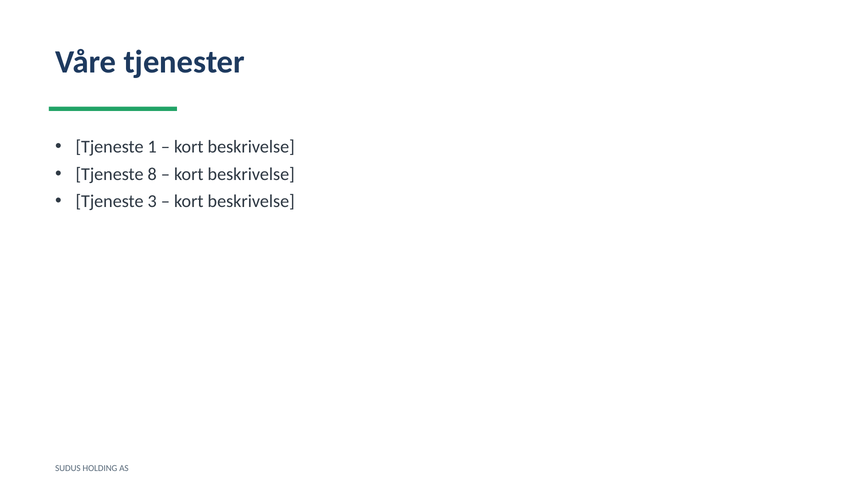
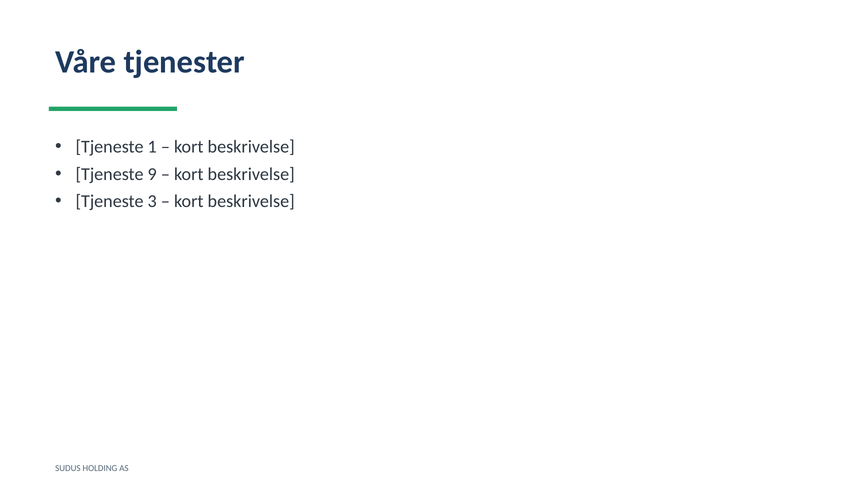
8: 8 -> 9
